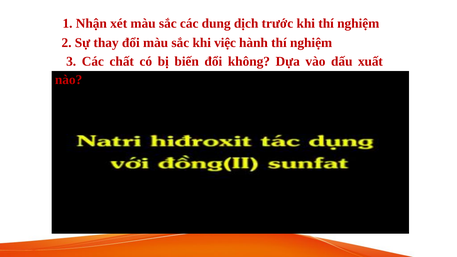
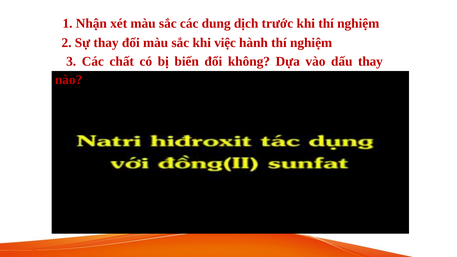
dấu xuất: xuất -> thay
